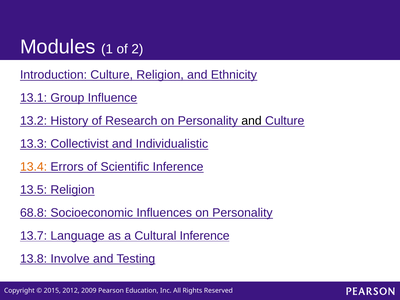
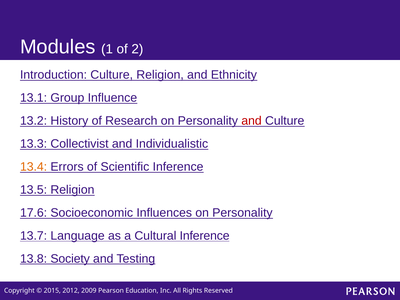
and at (252, 121) colour: black -> red
68.8: 68.8 -> 17.6
Involve: Involve -> Society
